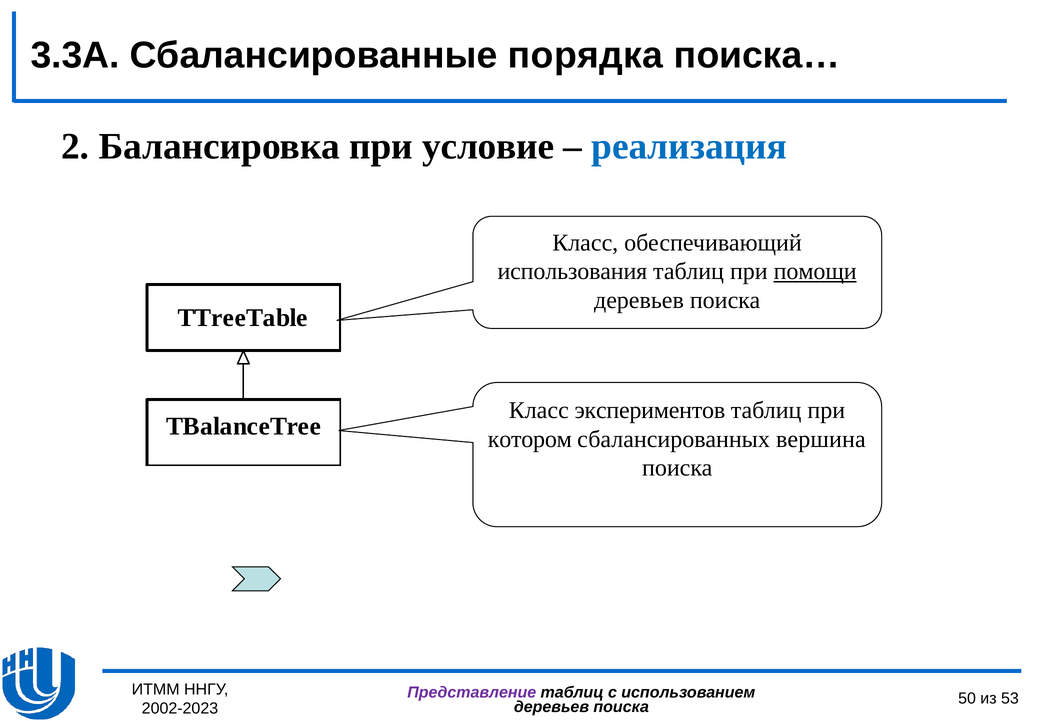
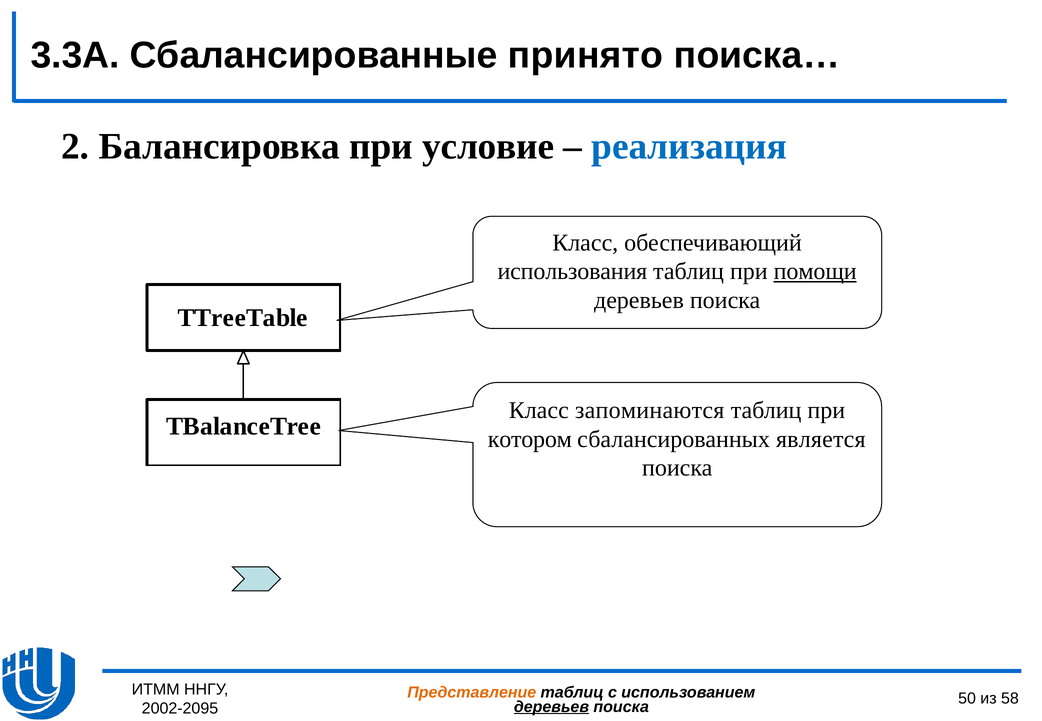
порядка: порядка -> принято
экспериментов: экспериментов -> запоминаются
вершина: вершина -> является
Представление colour: purple -> orange
53: 53 -> 58
деревьев at (552, 707) underline: none -> present
2002-2023: 2002-2023 -> 2002-2095
